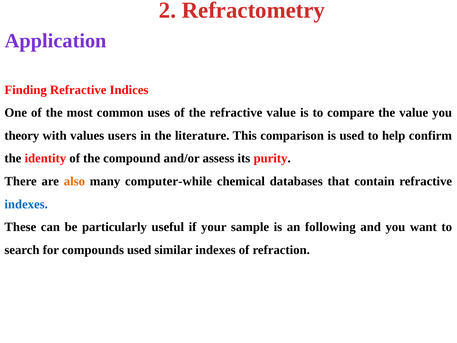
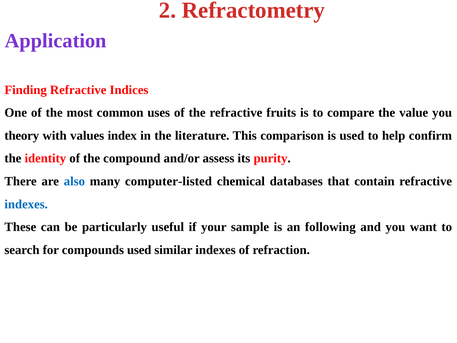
refractive value: value -> fruits
users: users -> index
also colour: orange -> blue
computer-while: computer-while -> computer-listed
